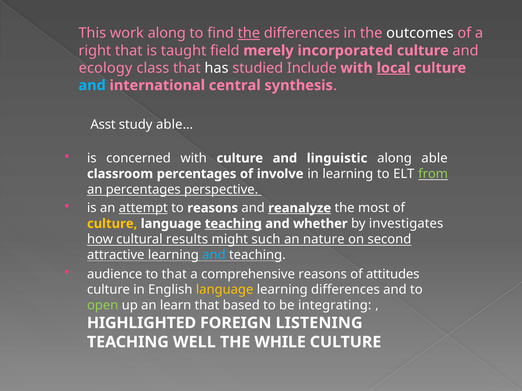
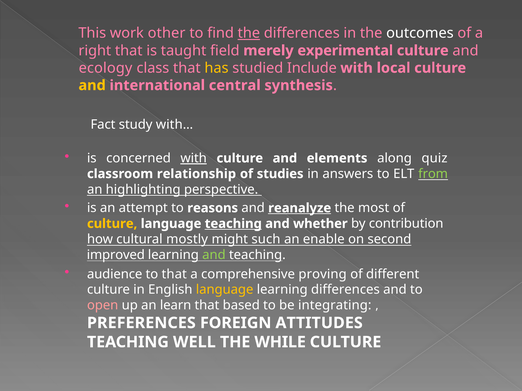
work along: along -> other
incorporated: incorporated -> experimental
has colour: white -> yellow
local underline: present -> none
and at (92, 85) colour: light blue -> yellow
Asst: Asst -> Fact
able…: able… -> with…
with at (194, 158) underline: none -> present
linguistic: linguistic -> elements
able: able -> quiz
classroom percentages: percentages -> relationship
involve: involve -> studies
in learning: learning -> answers
an percentages: percentages -> highlighting
attempt underline: present -> none
investigates: investigates -> contribution
results: results -> mostly
nature: nature -> enable
attractive: attractive -> improved
and at (214, 255) colour: light blue -> light green
comprehensive reasons: reasons -> proving
attitudes: attitudes -> different
open colour: light green -> pink
HIGHLIGHTED: HIGHLIGHTED -> PREFERENCES
LISTENING: LISTENING -> ATTITUDES
